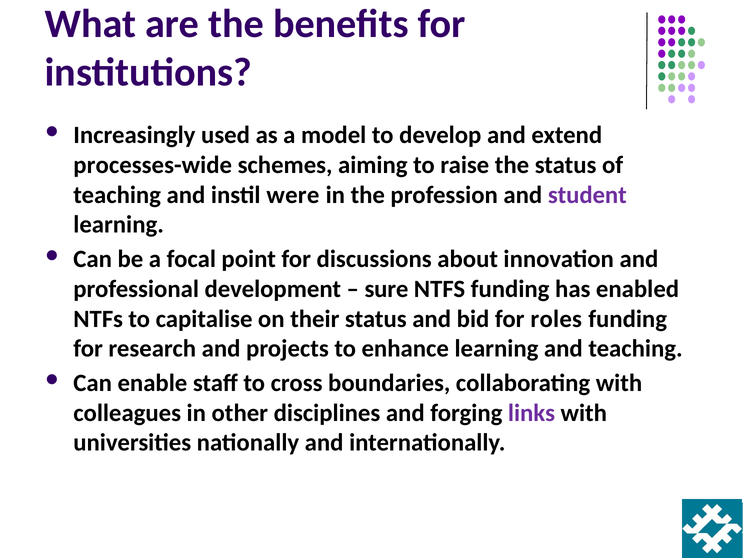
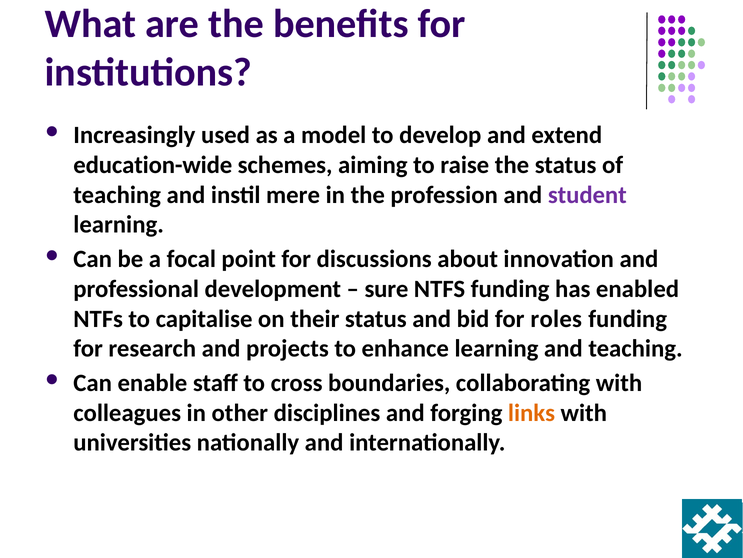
processes-wide: processes-wide -> education-wide
were: were -> mere
links colour: purple -> orange
